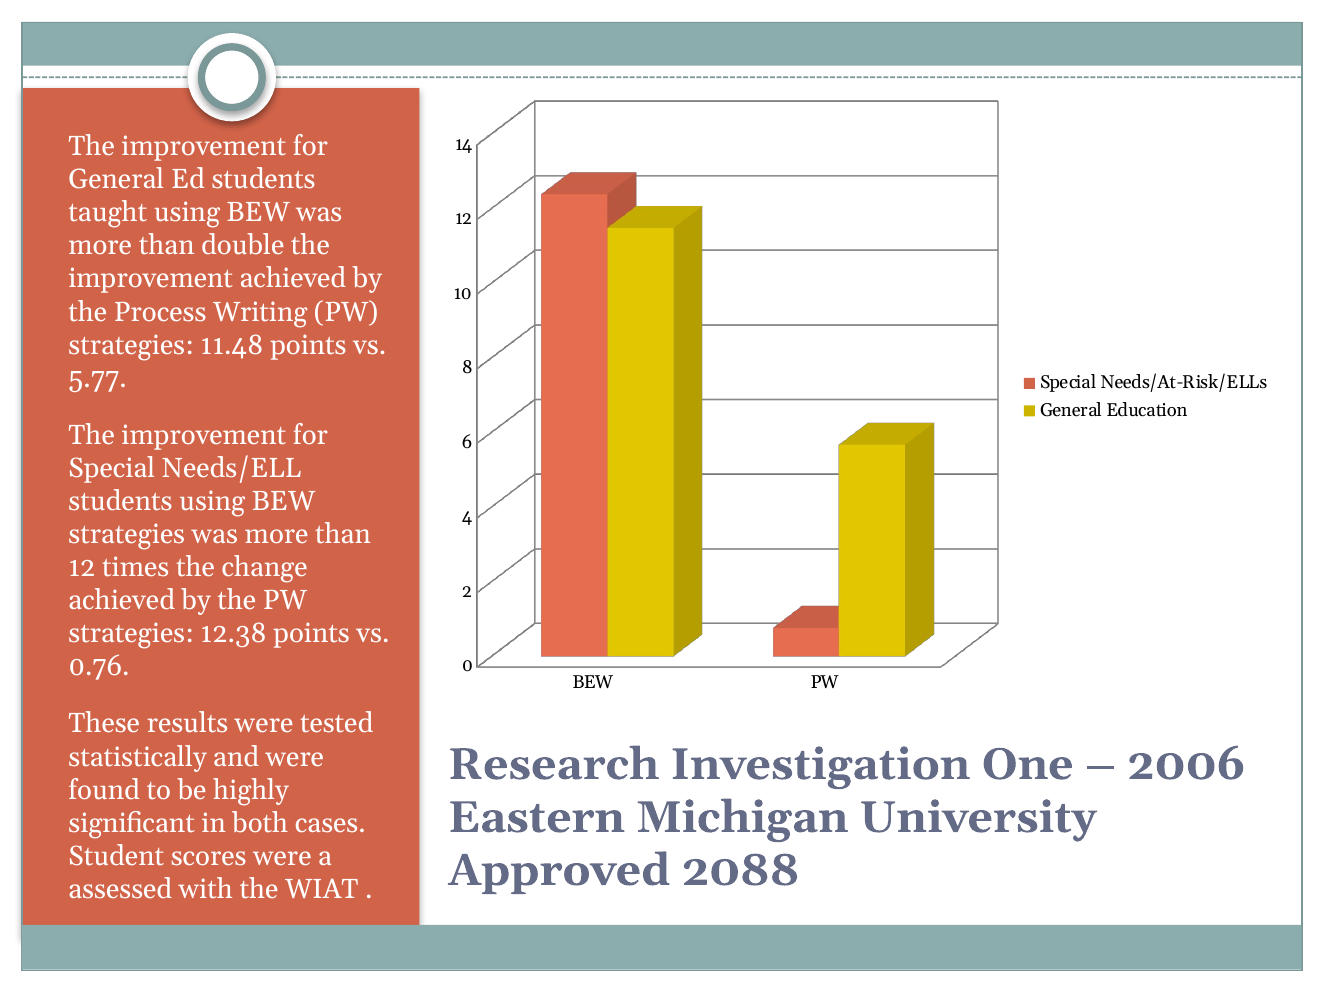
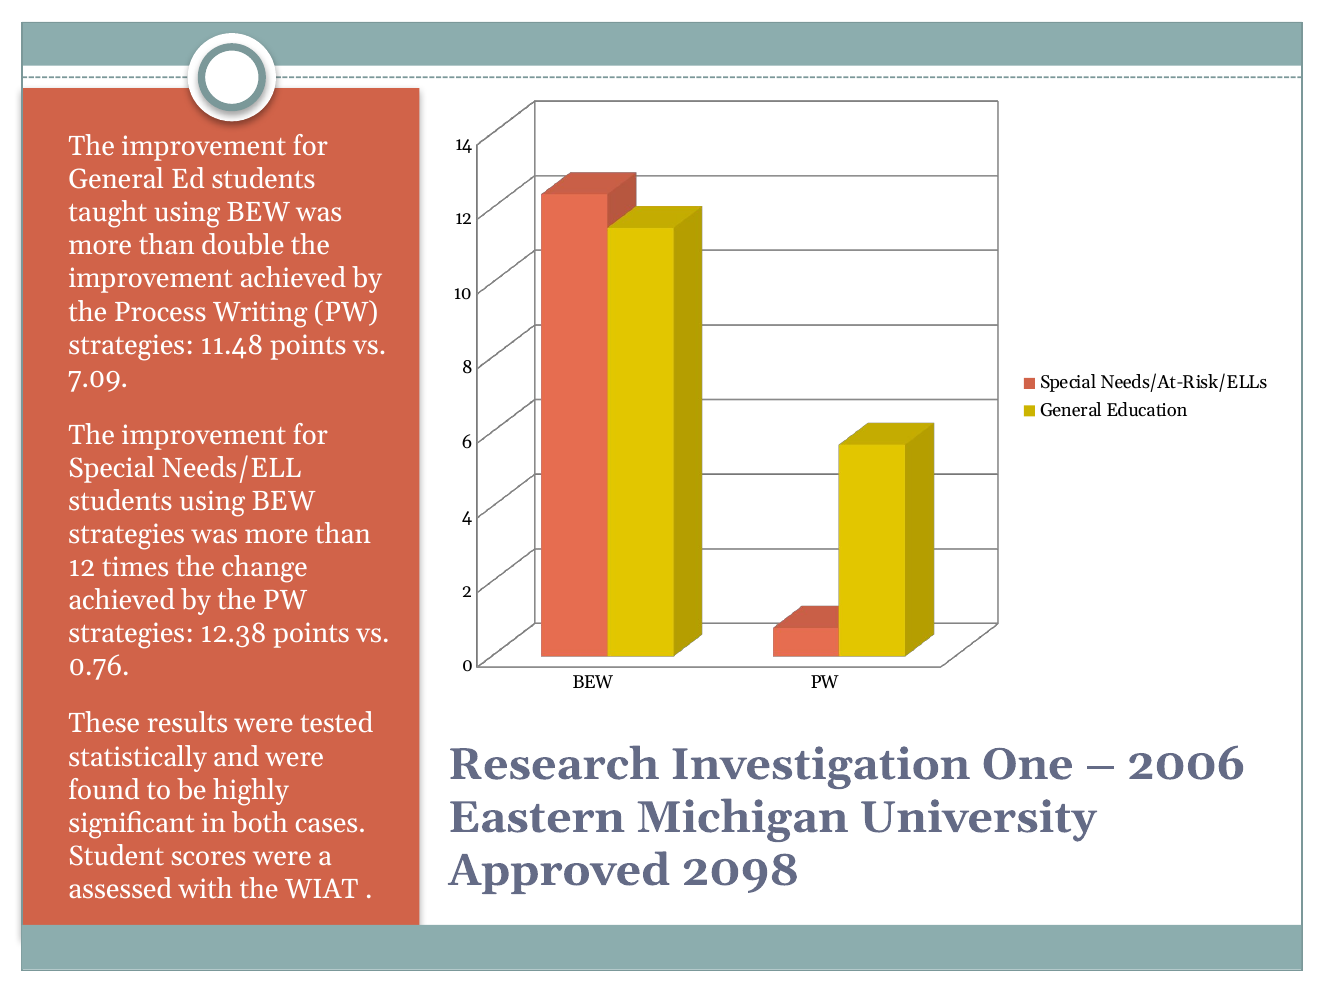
5.77: 5.77 -> 7.09
2088: 2088 -> 2098
